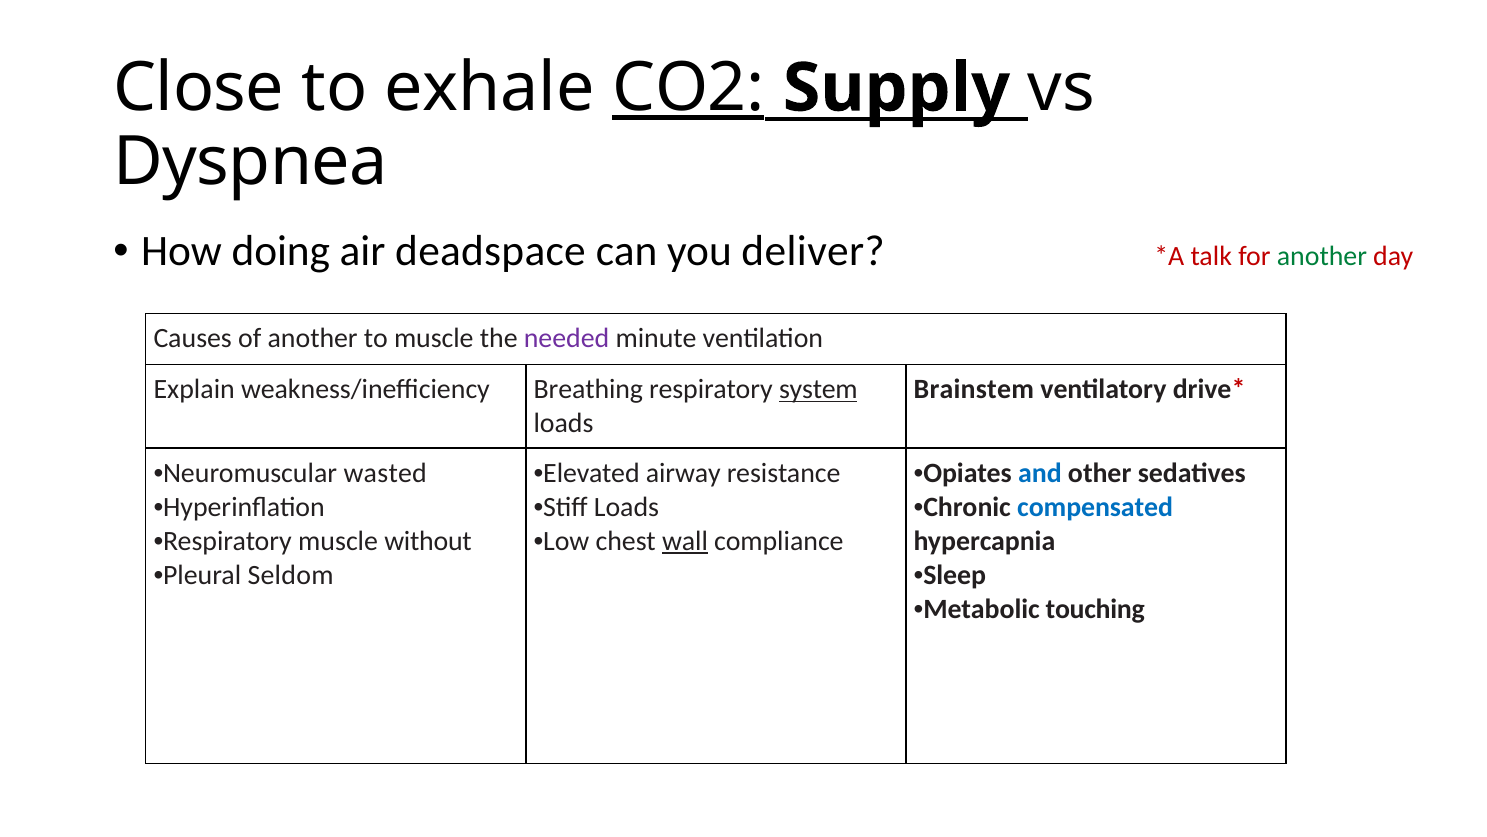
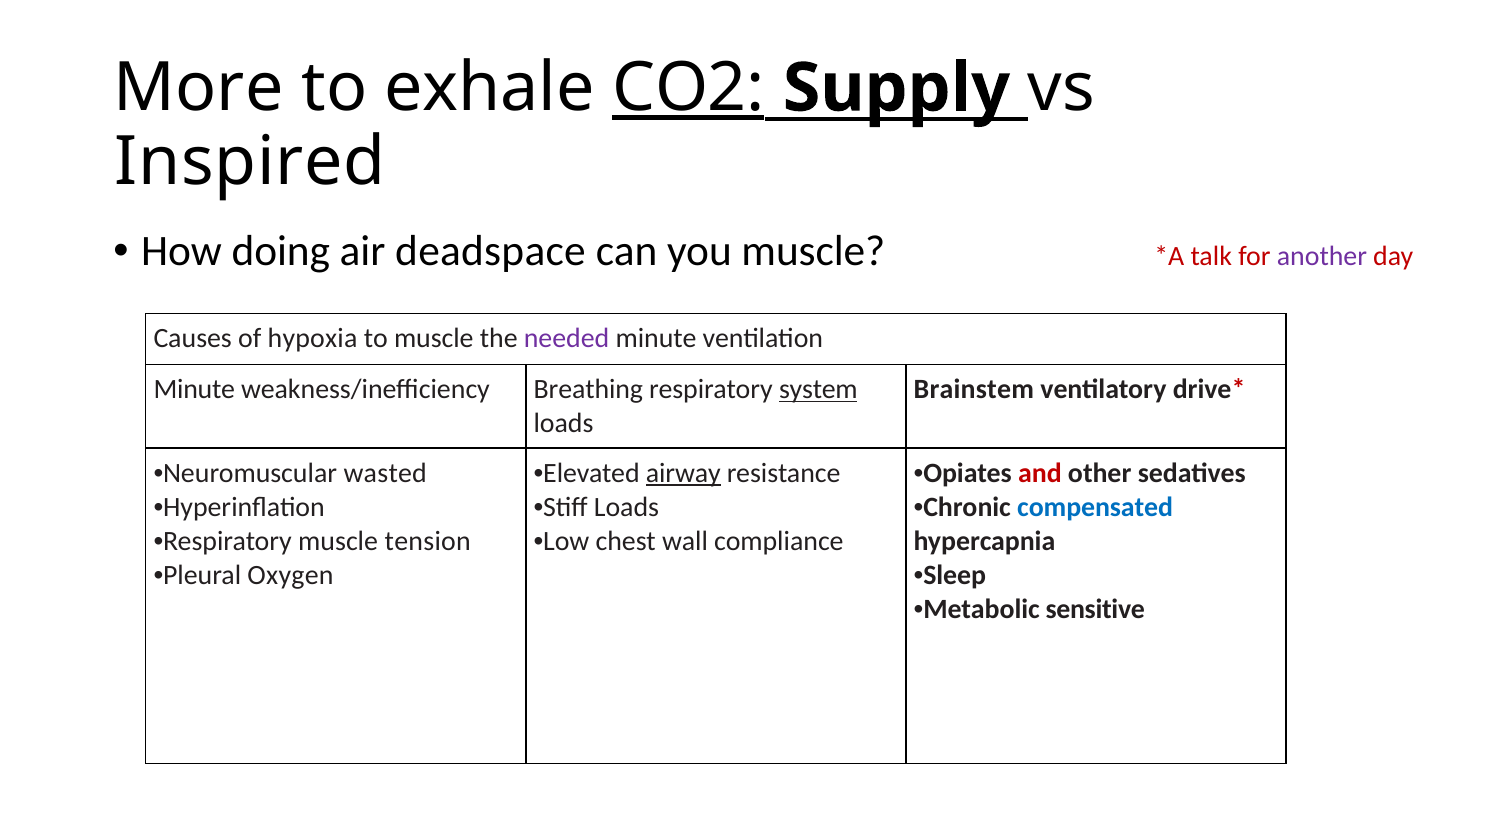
Close: Close -> More
Dyspnea: Dyspnea -> Inspired
you deliver: deliver -> muscle
another at (1322, 256) colour: green -> purple
of another: another -> hypoxia
Explain at (194, 389): Explain -> Minute
airway underline: none -> present
and colour: blue -> red
without: without -> tension
wall underline: present -> none
Seldom: Seldom -> Oxygen
touching: touching -> sensitive
